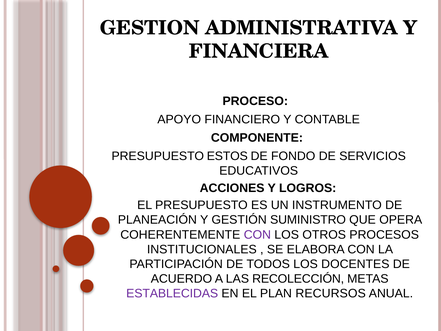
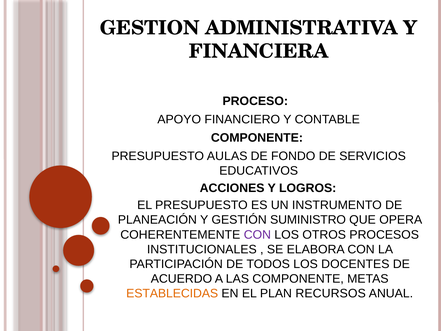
ESTOS: ESTOS -> AULAS
LAS RECOLECCIÓN: RECOLECCIÓN -> COMPONENTE
ESTABLECIDAS colour: purple -> orange
